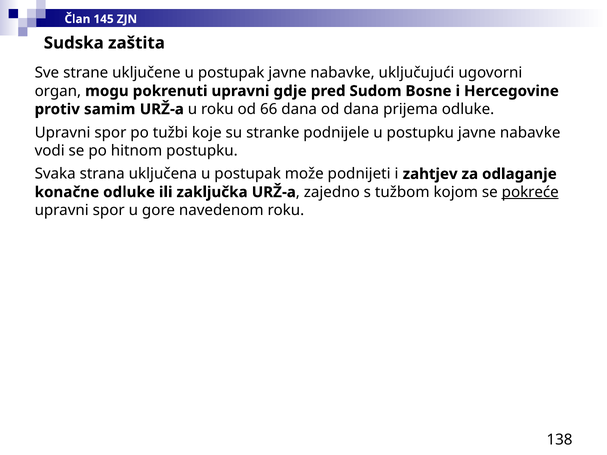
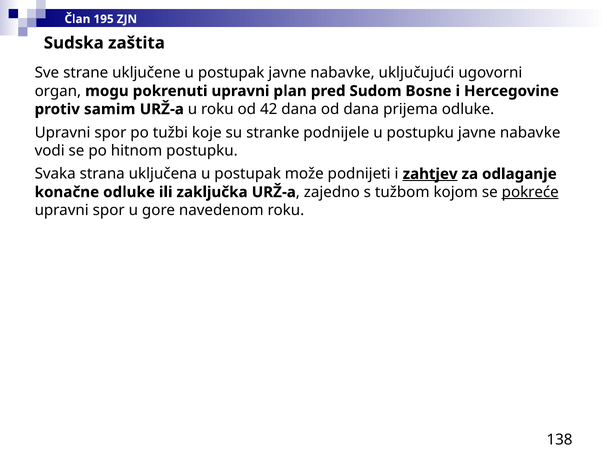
145: 145 -> 195
gdje: gdje -> plan
66: 66 -> 42
zahtjev underline: none -> present
